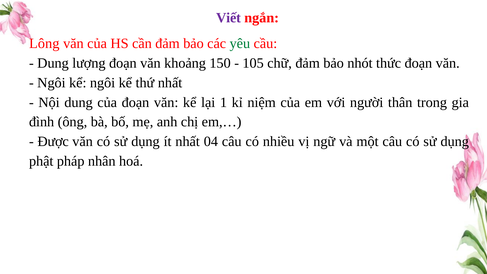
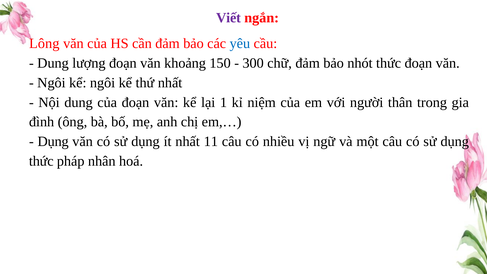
yêu colour: green -> blue
105: 105 -> 300
Được at (53, 142): Được -> Dụng
04: 04 -> 11
phật at (41, 161): phật -> thức
